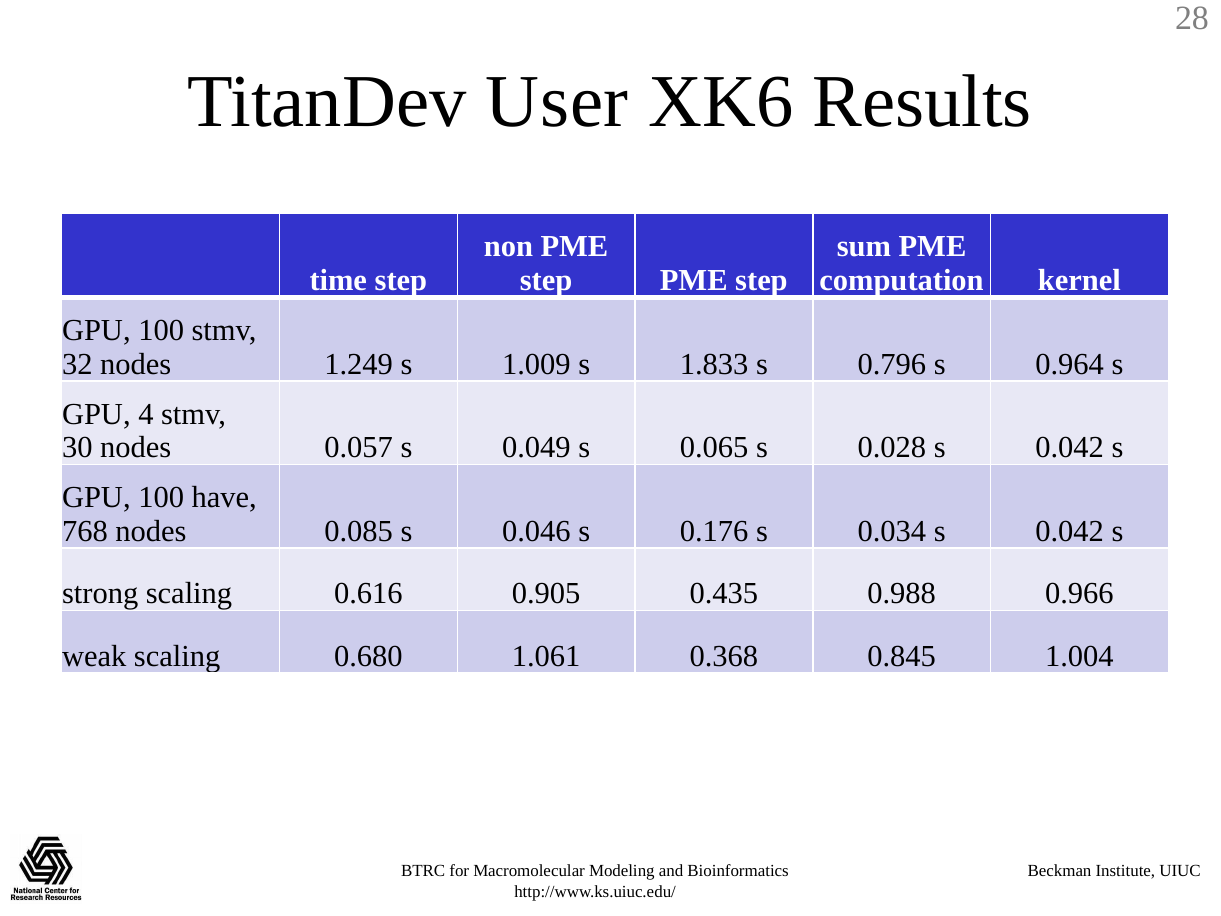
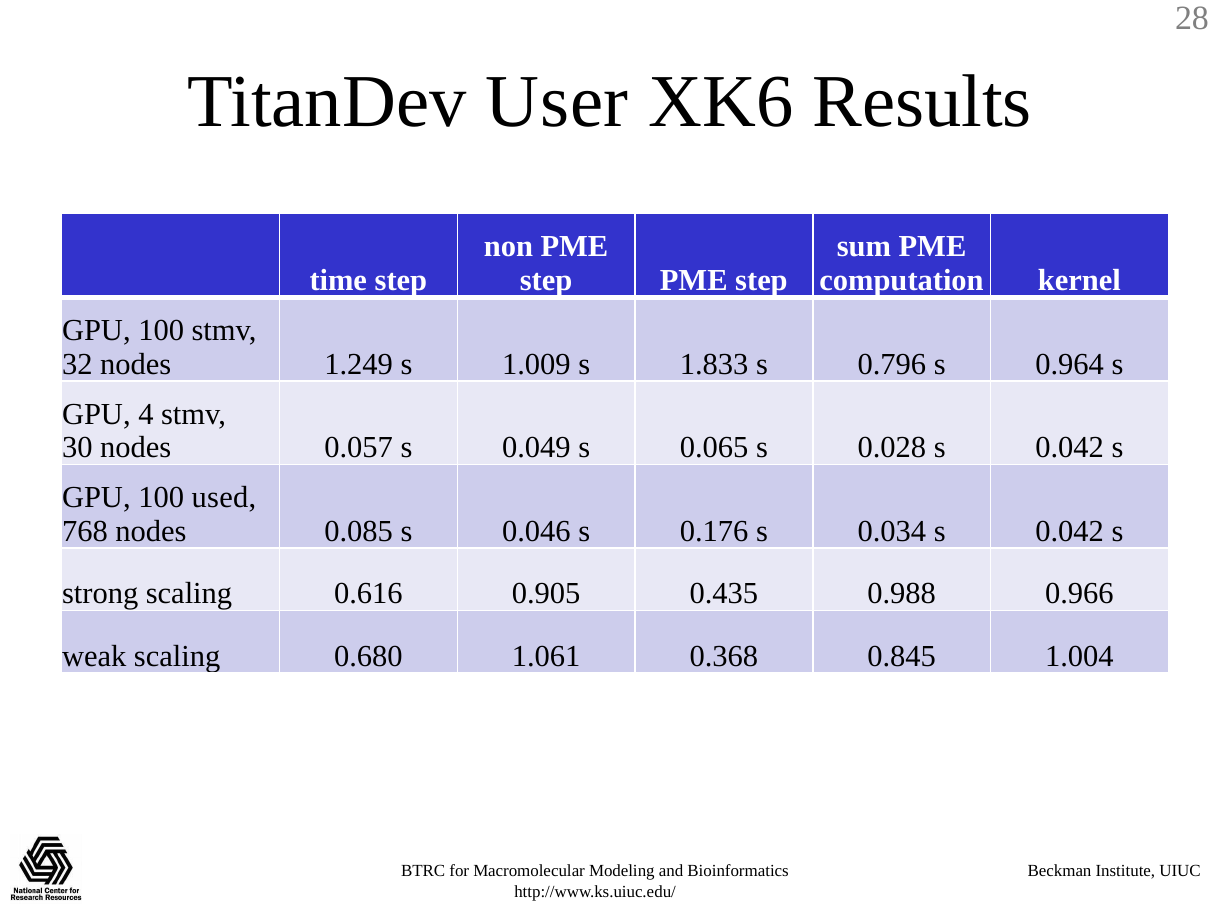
have: have -> used
